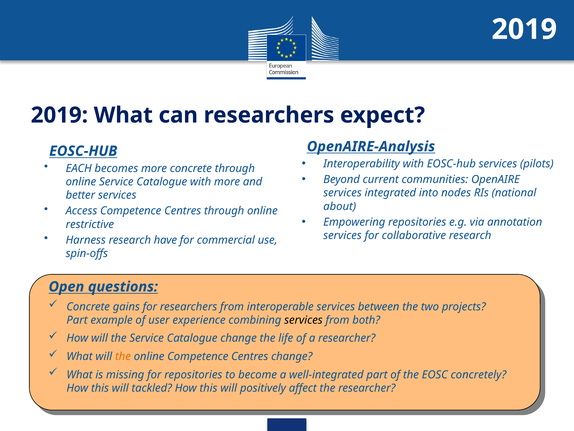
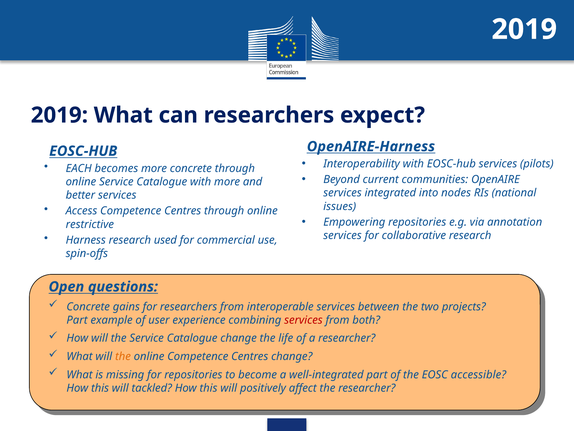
OpenAIRE-Analysis: OpenAIRE-Analysis -> OpenAIRE-Harness
about: about -> issues
have: have -> used
services at (303, 320) colour: black -> red
concretely: concretely -> accessible
